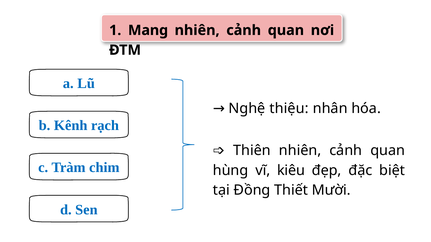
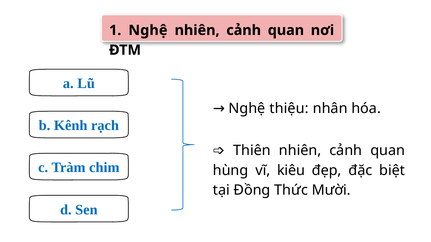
1 Mang: Mang -> Nghệ
Thiết: Thiết -> Thức
